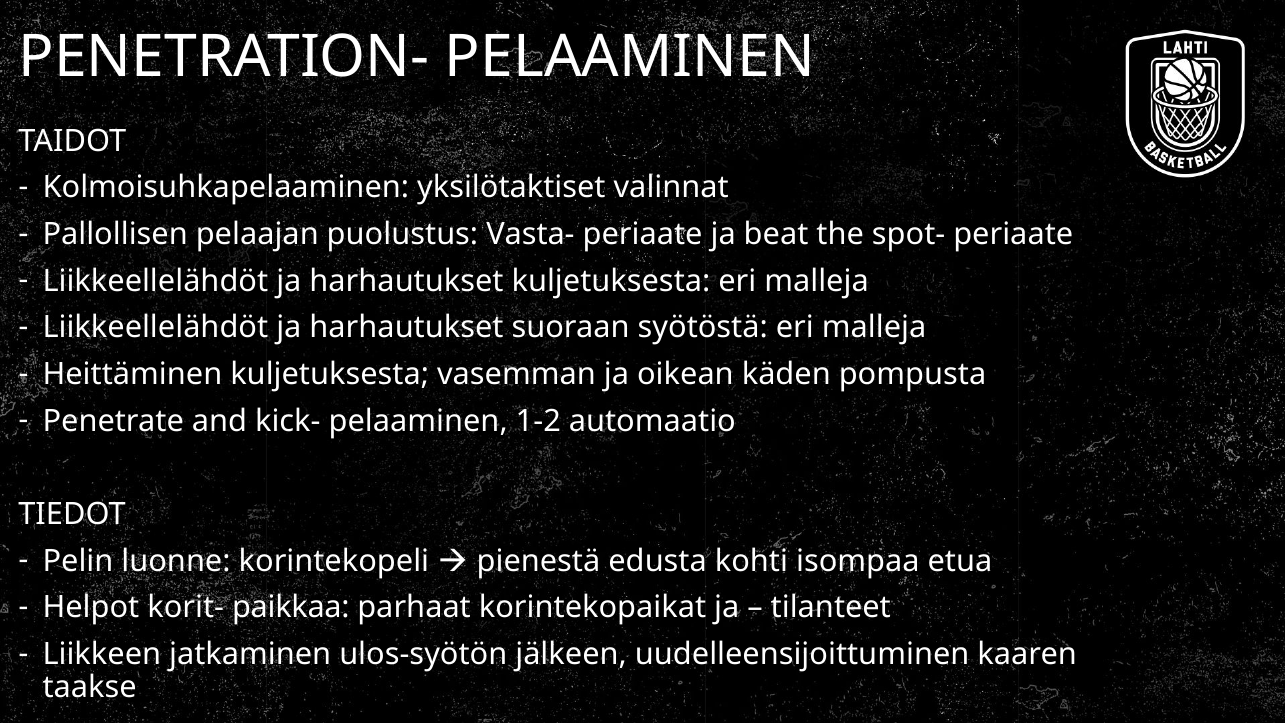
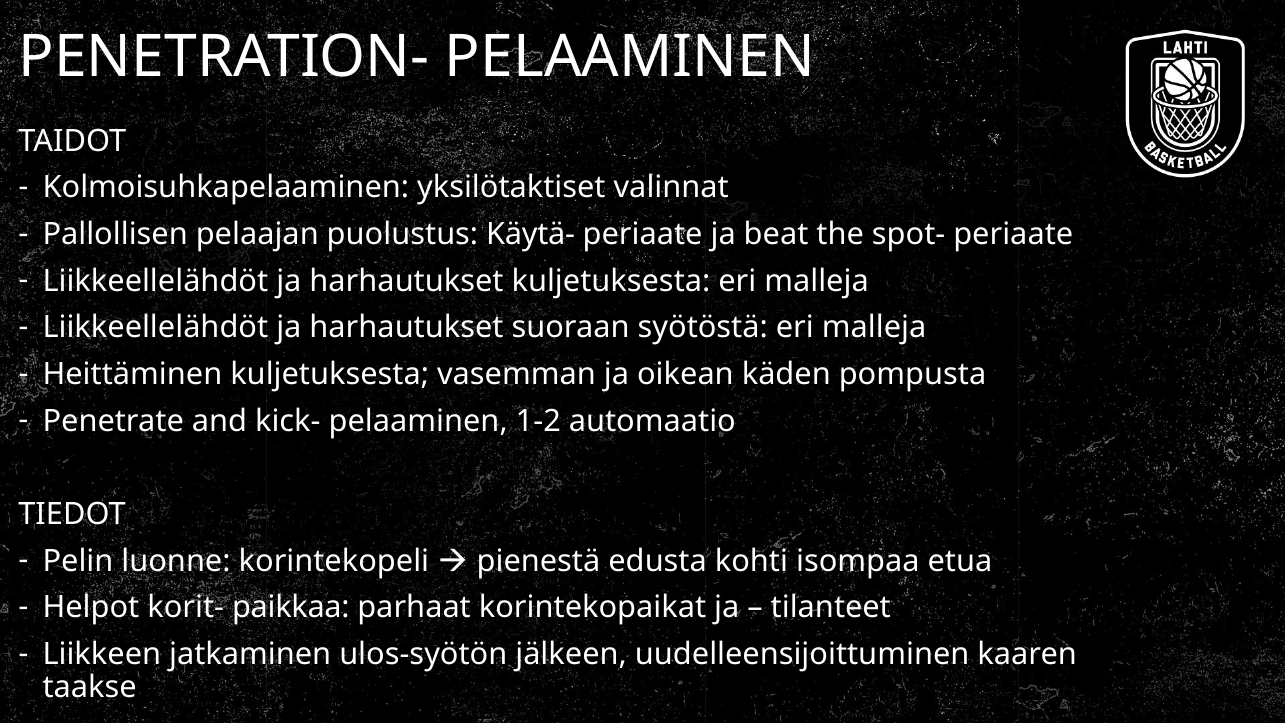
Vasta-: Vasta- -> Käytä-
